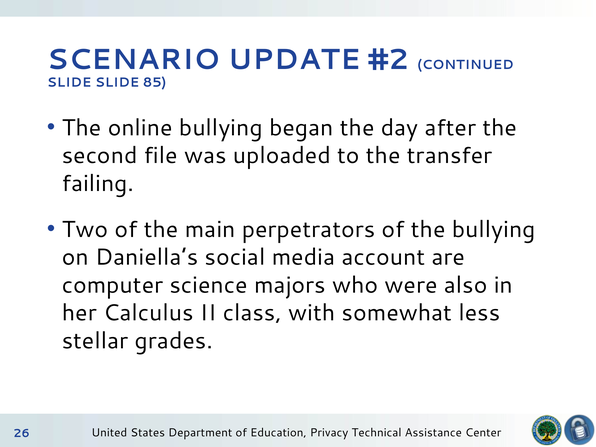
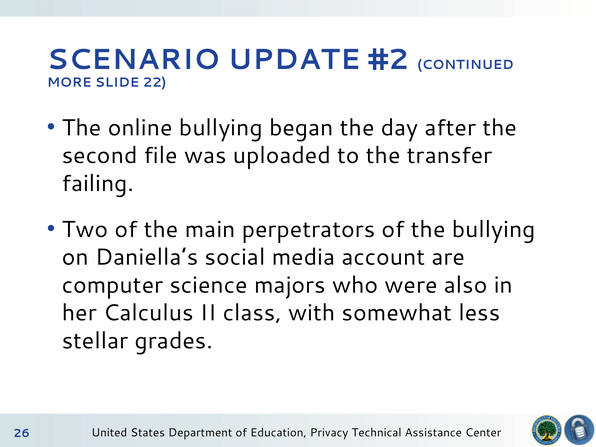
SLIDE at (69, 83): SLIDE -> MORE
85: 85 -> 22
